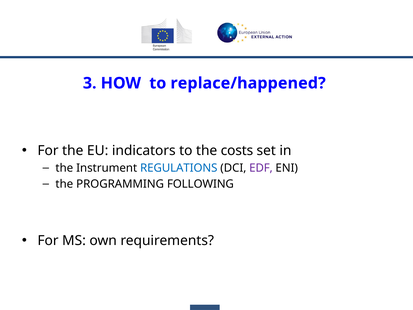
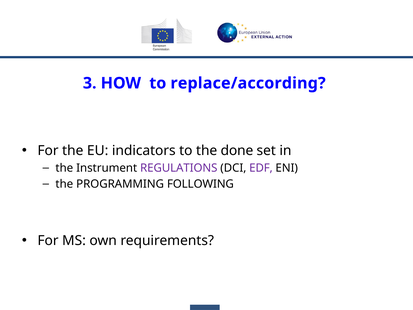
replace/happened: replace/happened -> replace/according
costs: costs -> done
REGULATIONS colour: blue -> purple
